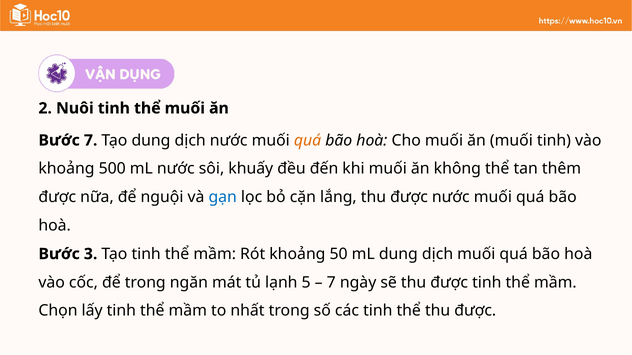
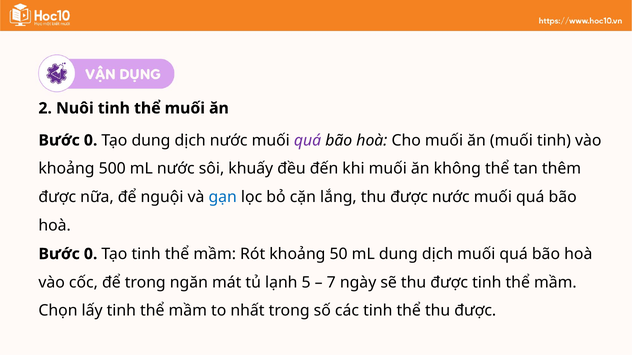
quá at (308, 141) colour: orange -> purple
7 at (91, 141): 7 -> 0
3 at (91, 254): 3 -> 0
